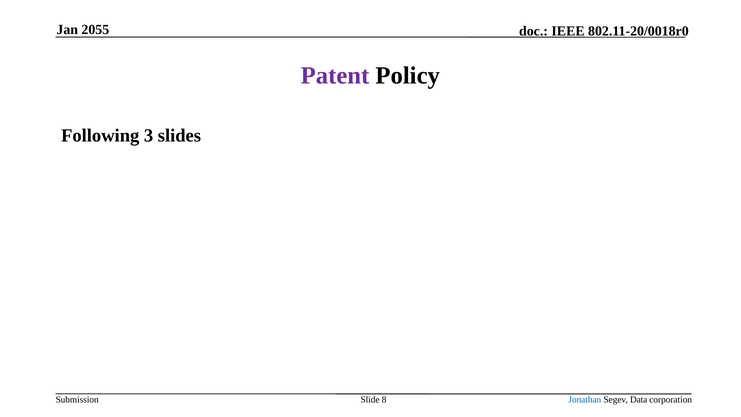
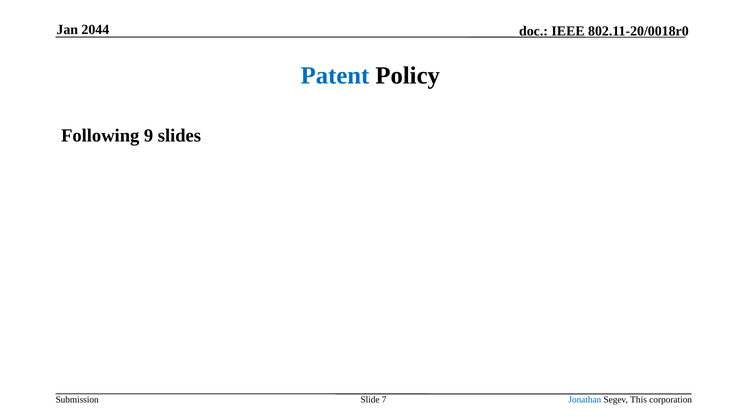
2055: 2055 -> 2044
Patent colour: purple -> blue
3: 3 -> 9
8: 8 -> 7
Data: Data -> This
